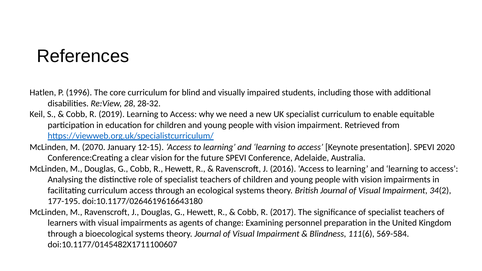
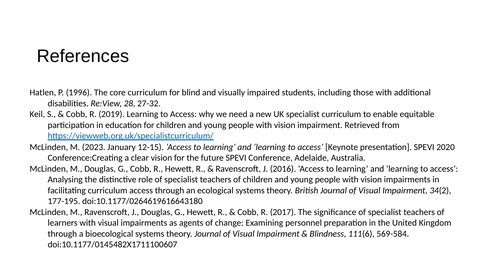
28-32: 28-32 -> 27-32
2070: 2070 -> 2023
